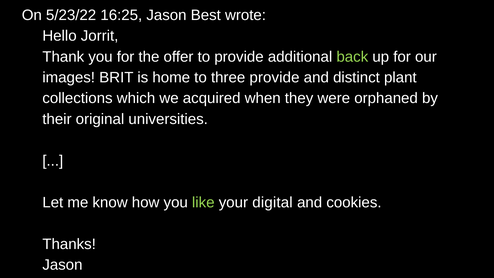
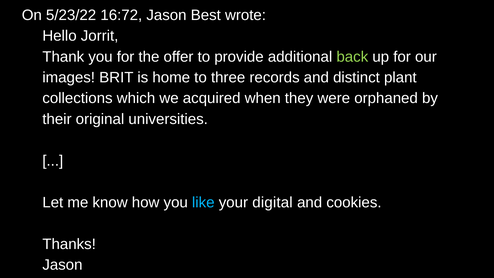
16:25: 16:25 -> 16:72
three provide: provide -> records
like colour: light green -> light blue
